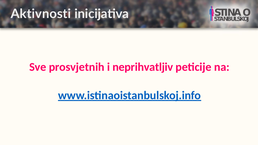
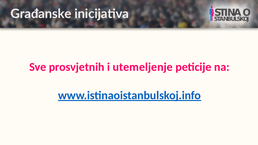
Aktivnosti: Aktivnosti -> Građanske
neprihvatljiv: neprihvatljiv -> utemeljenje
